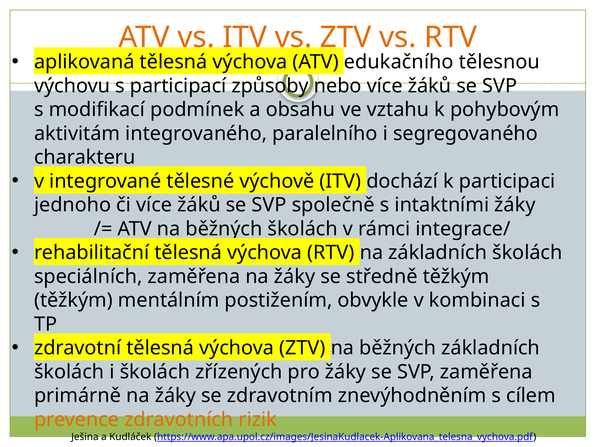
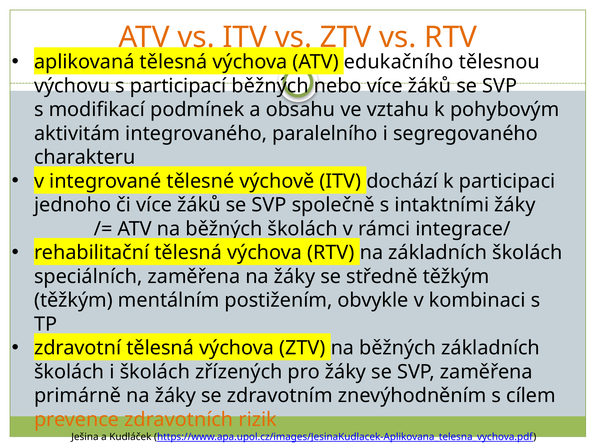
participací způsoby: způsoby -> běžných
